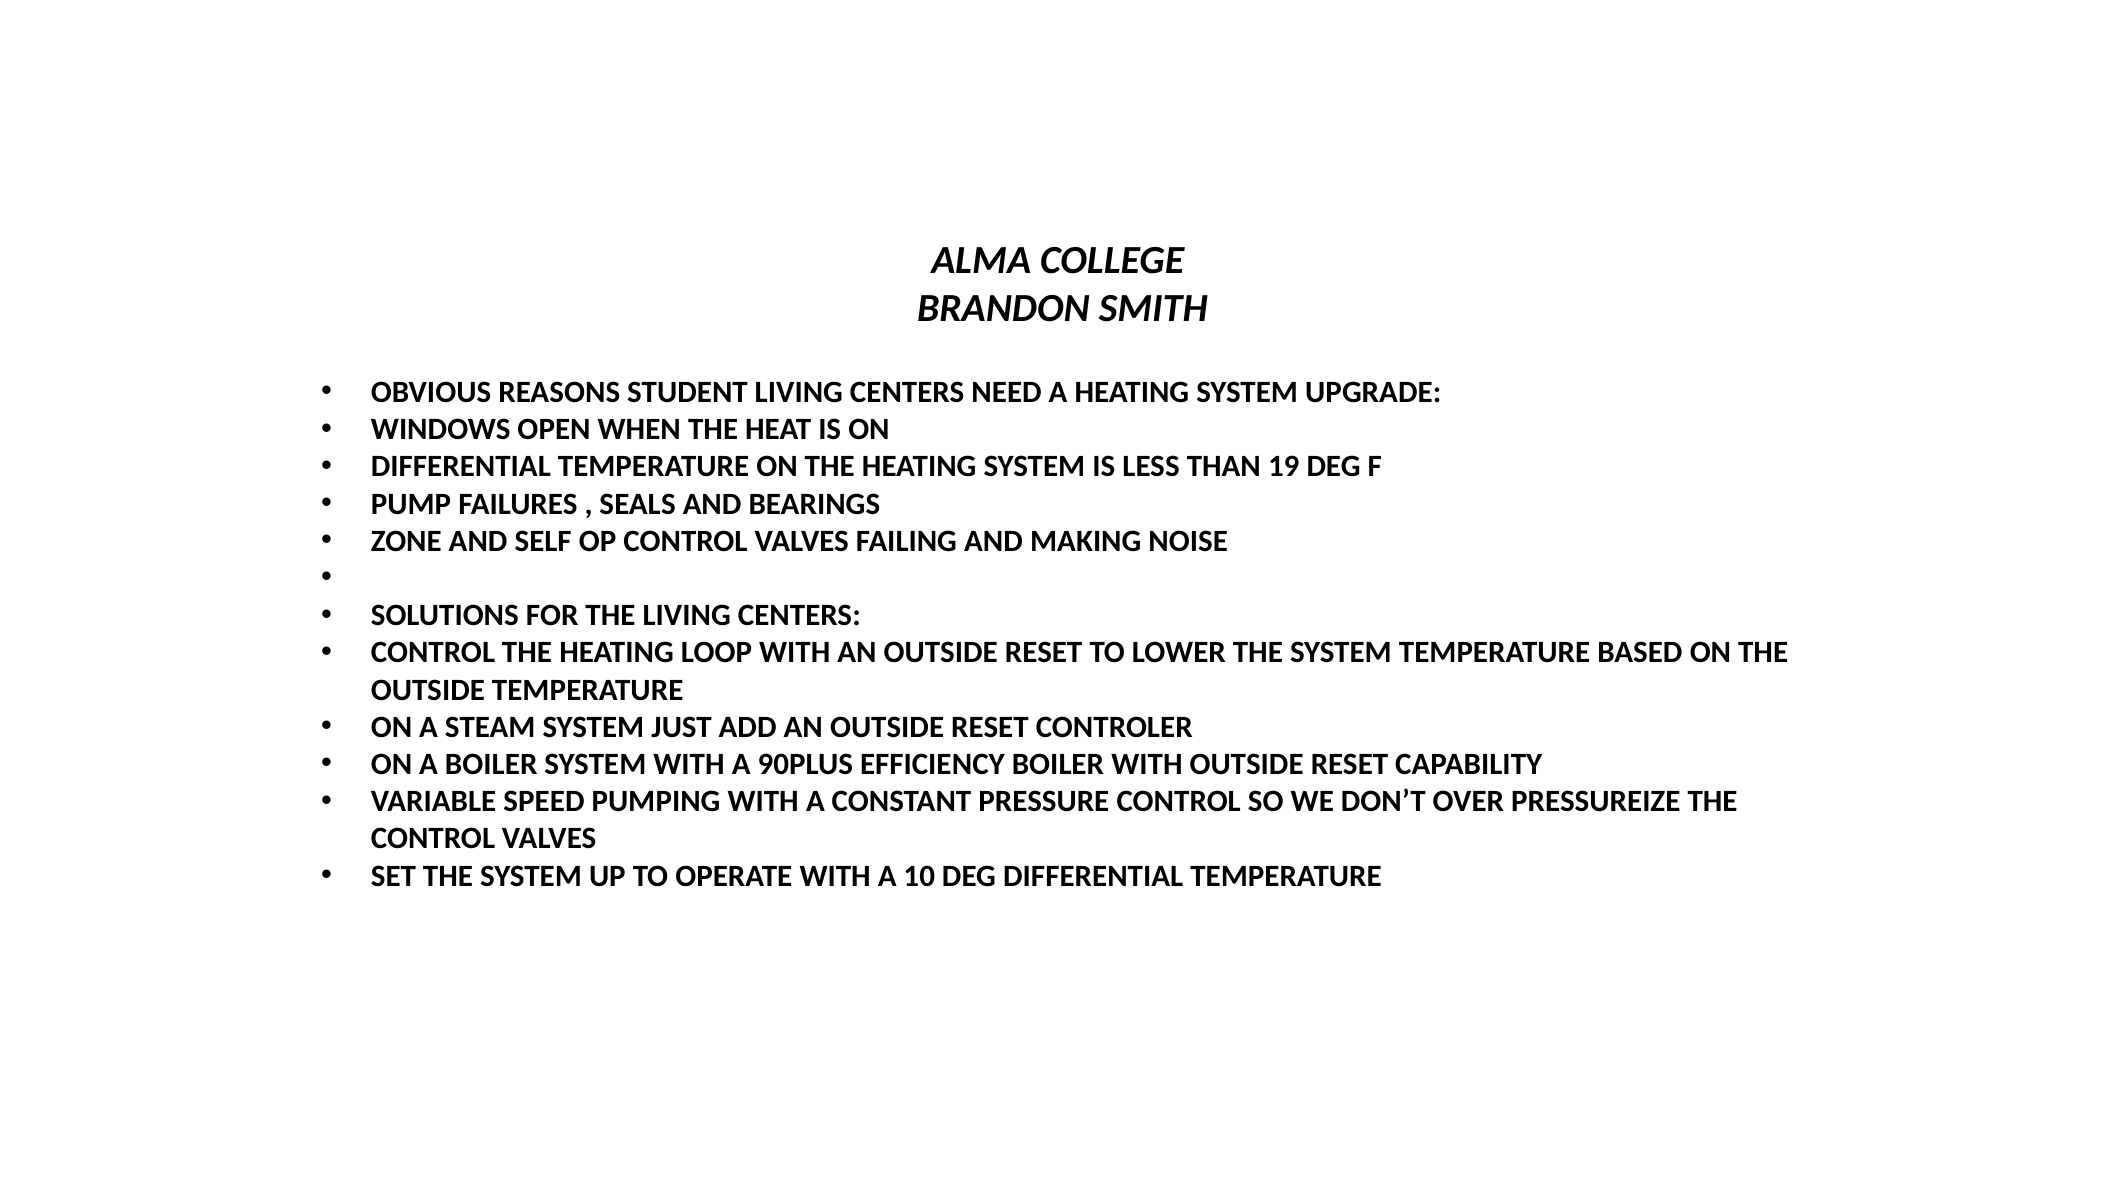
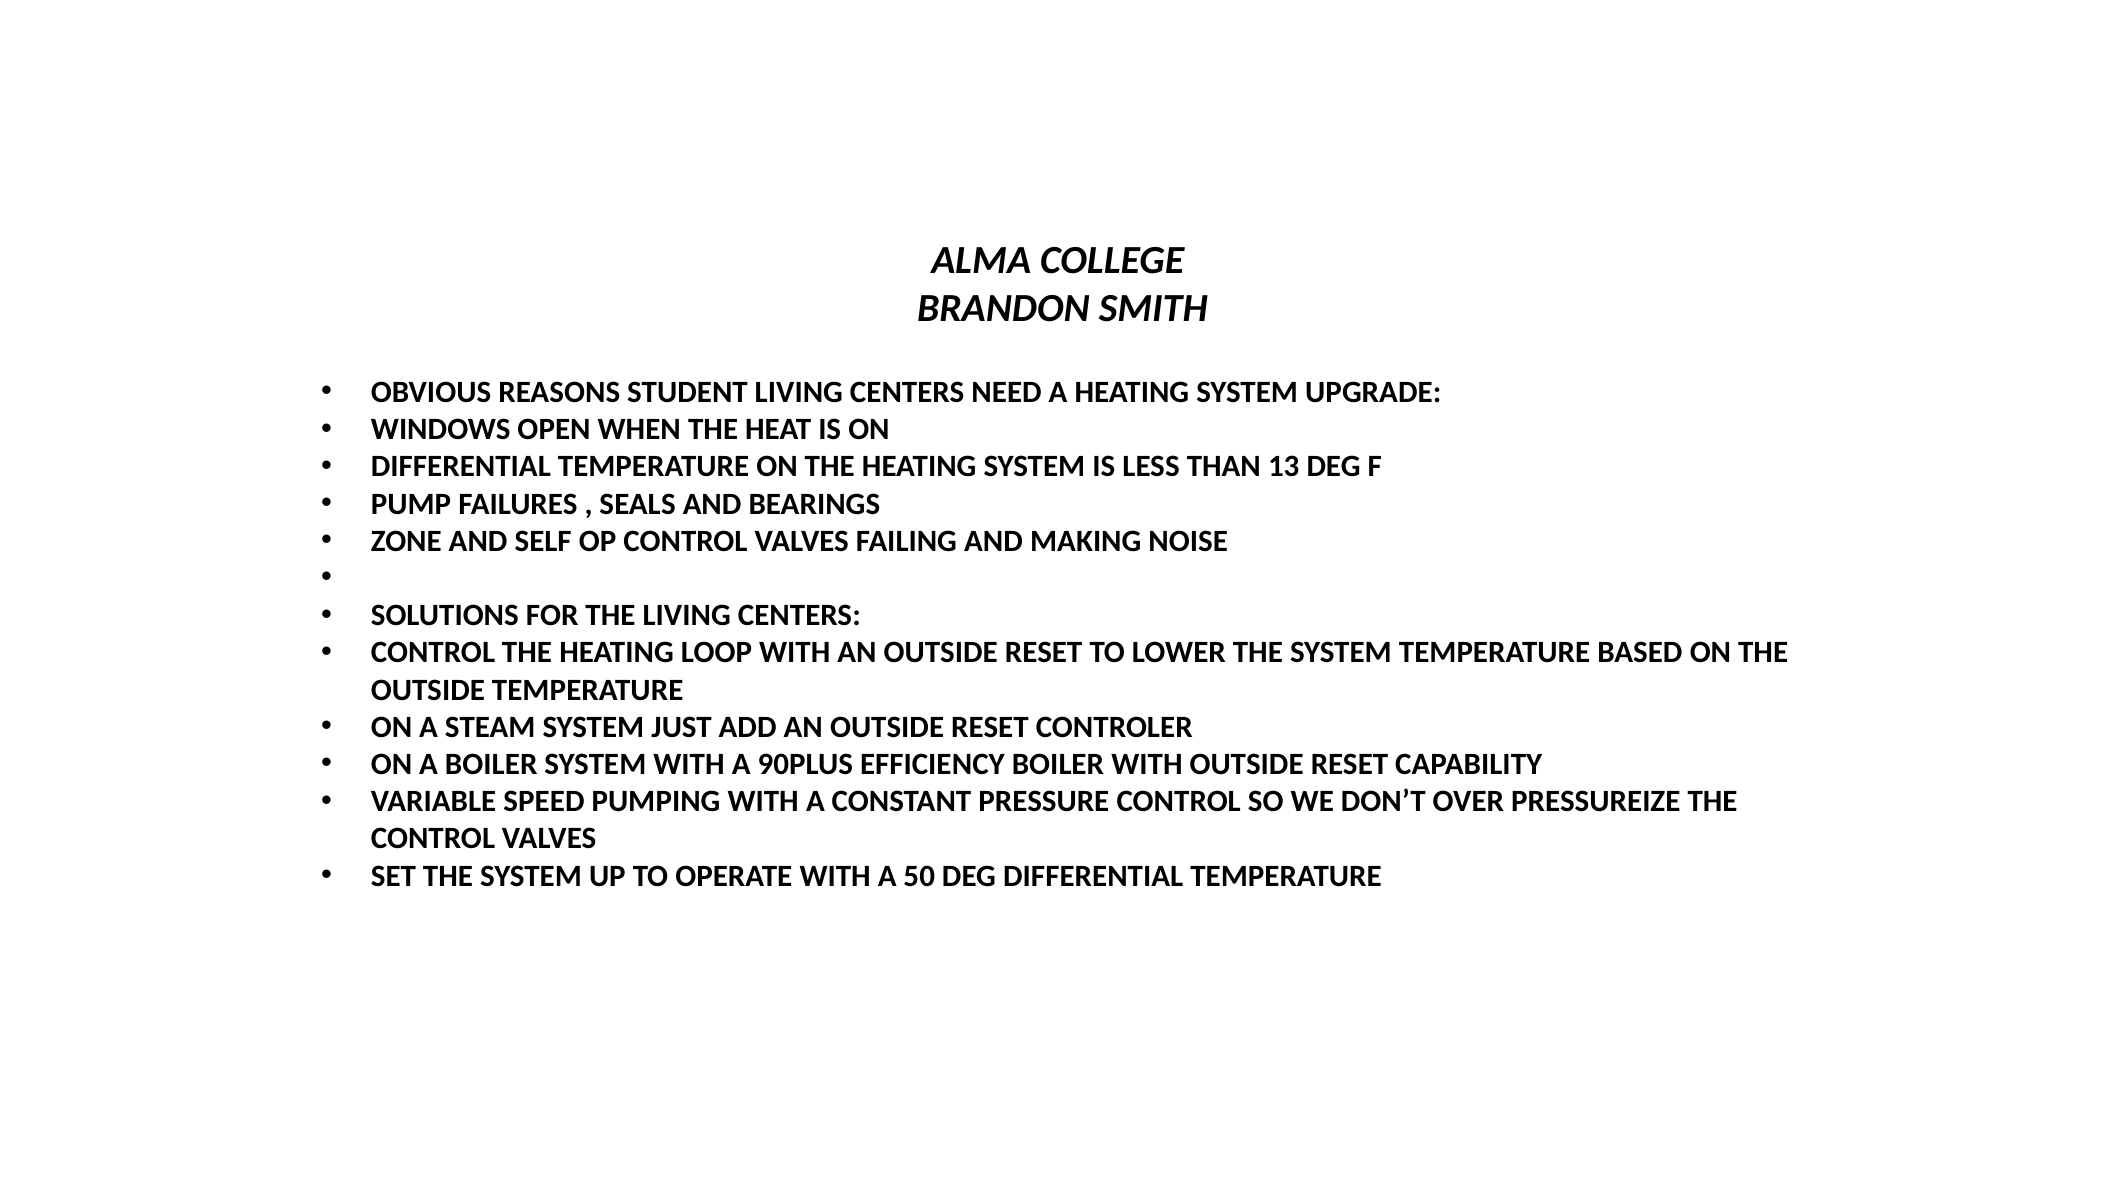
19: 19 -> 13
10: 10 -> 50
